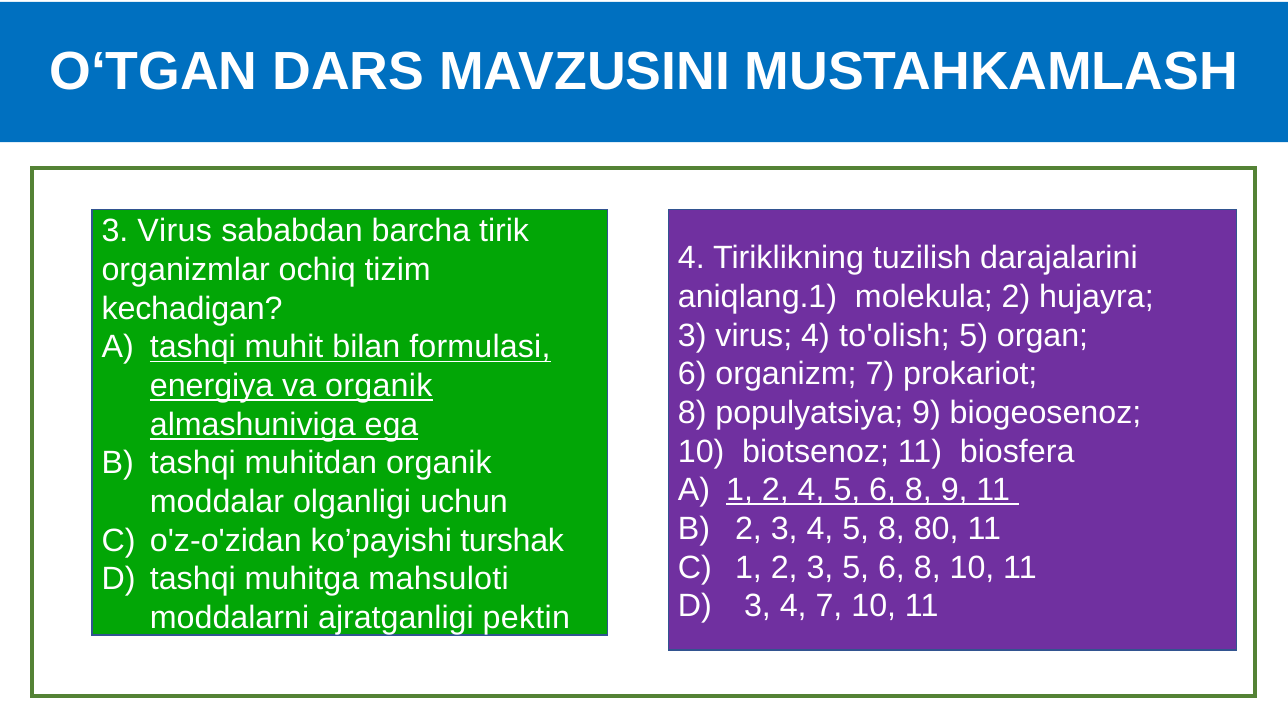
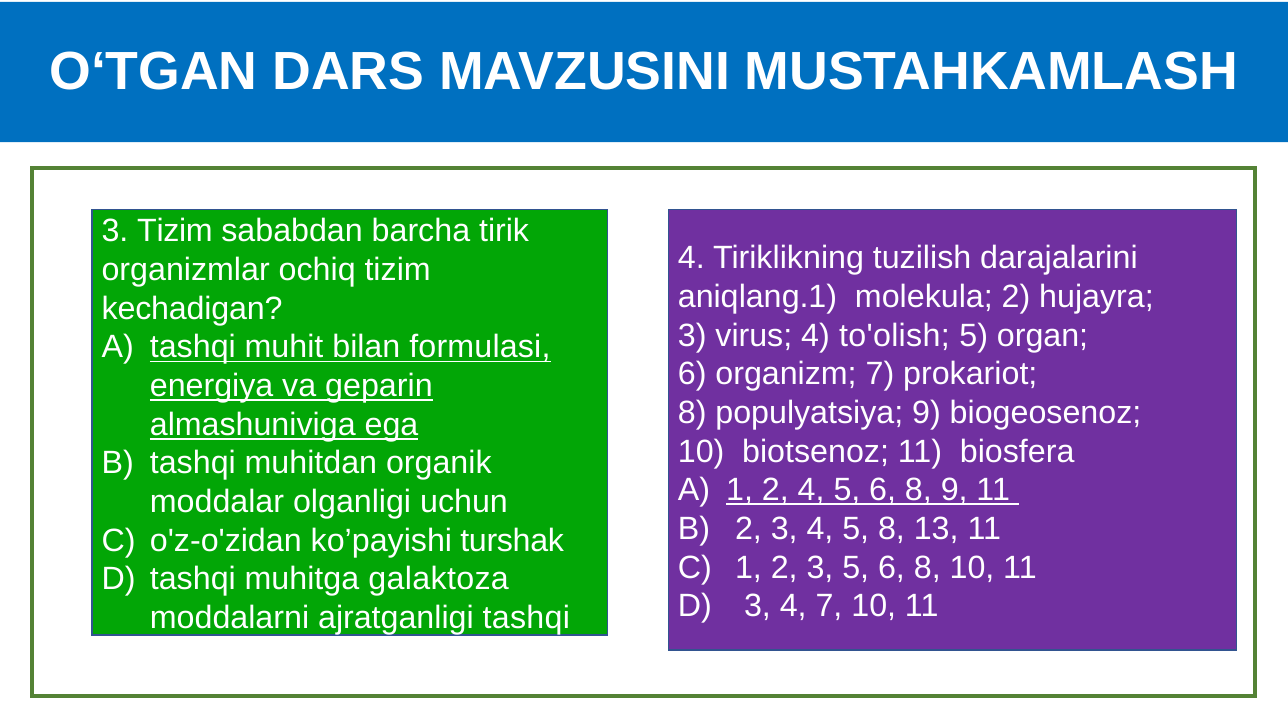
Virus at (175, 231): Virus -> Tizim
va organik: organik -> geparin
80: 80 -> 13
mahsuloti: mahsuloti -> galaktoza
ajratganligi pektin: pektin -> tashqi
